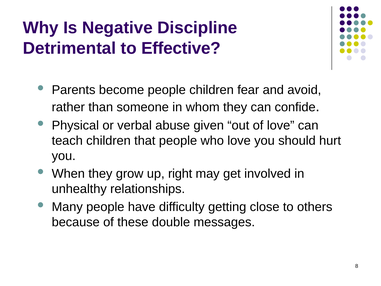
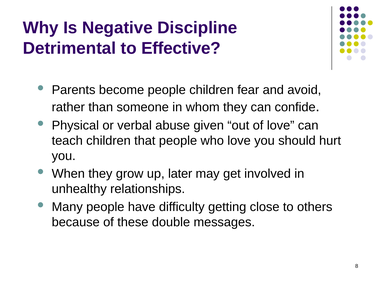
right: right -> later
